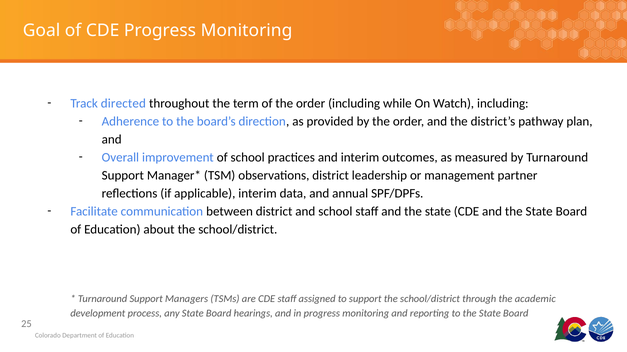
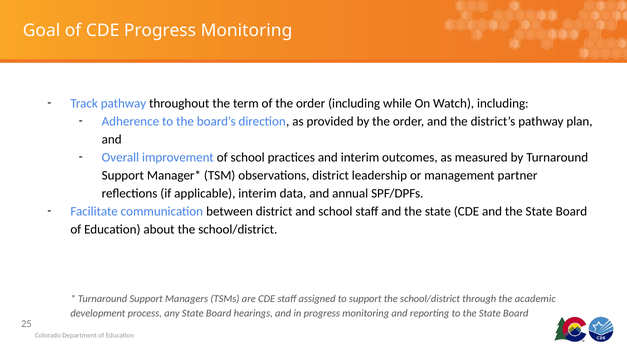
Track directed: directed -> pathway
